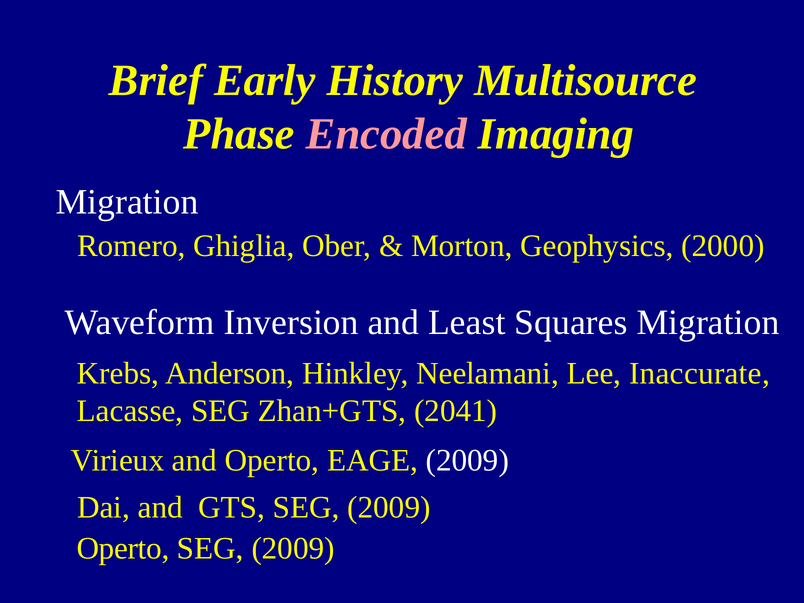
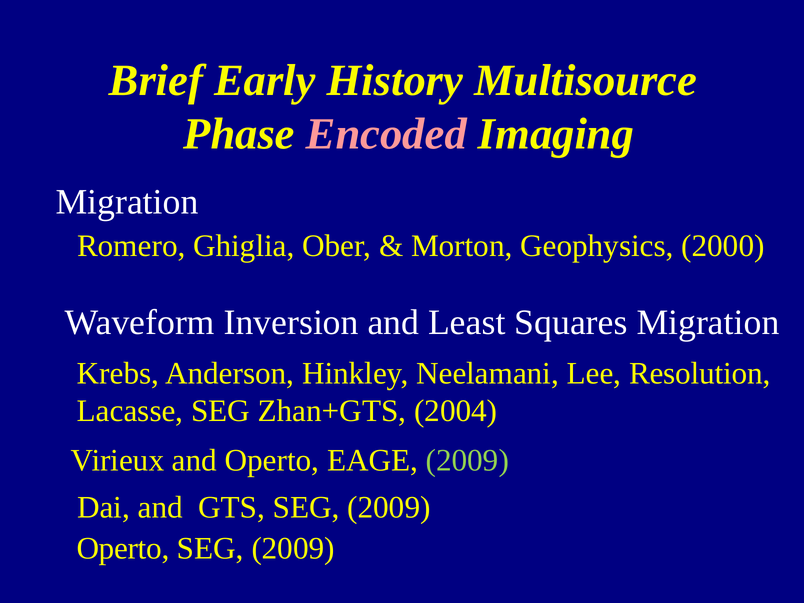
Inaccurate: Inaccurate -> Resolution
2041: 2041 -> 2004
2009 at (467, 460) colour: white -> light green
